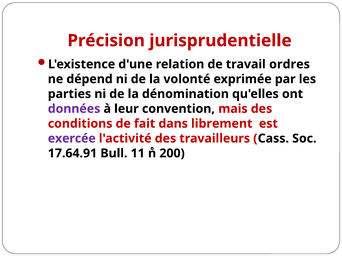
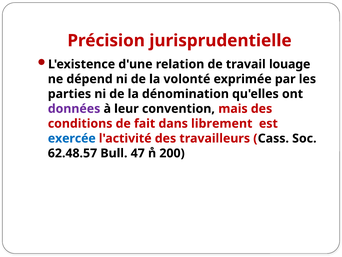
ordres: ordres -> louage
exercée colour: purple -> blue
17.64.91: 17.64.91 -> 62.48.57
11: 11 -> 47
